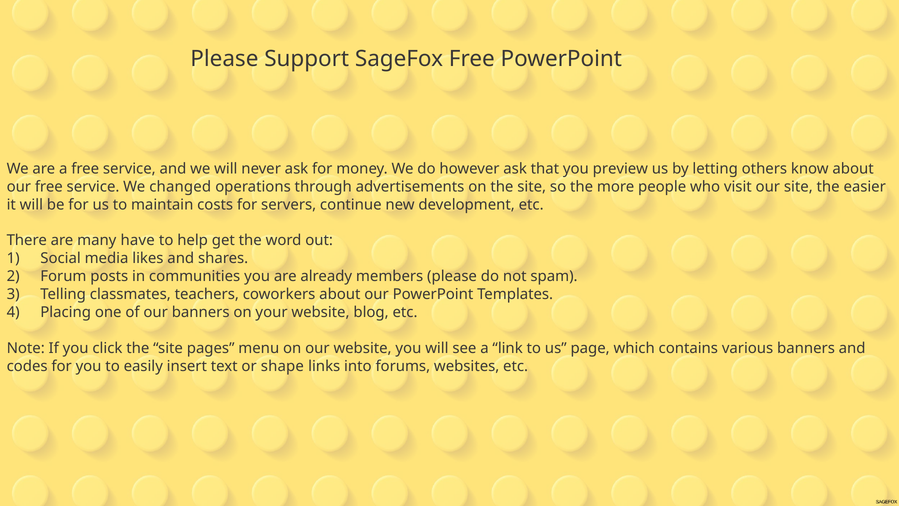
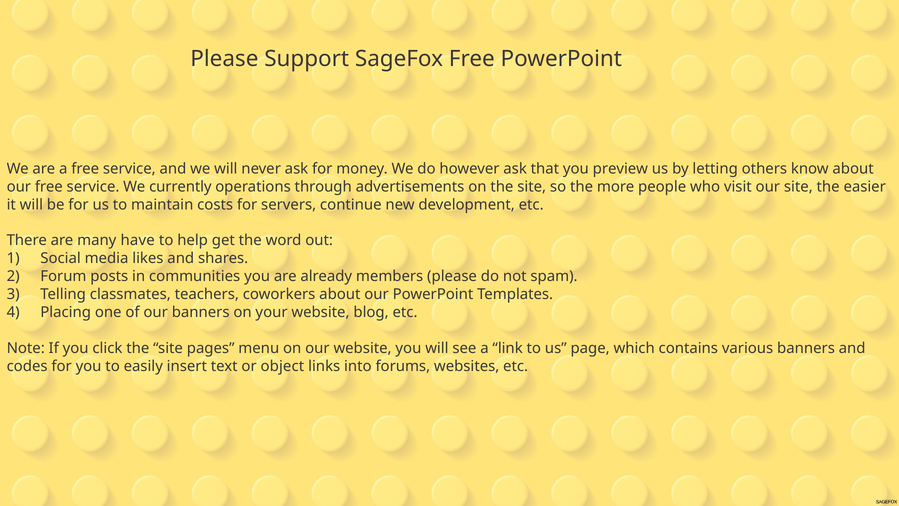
changed: changed -> currently
shape: shape -> object
